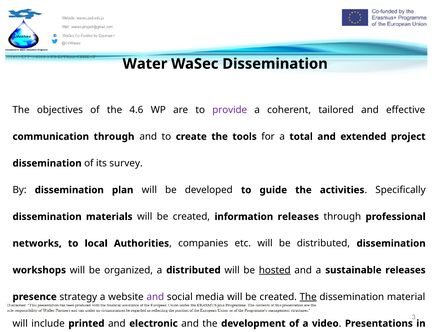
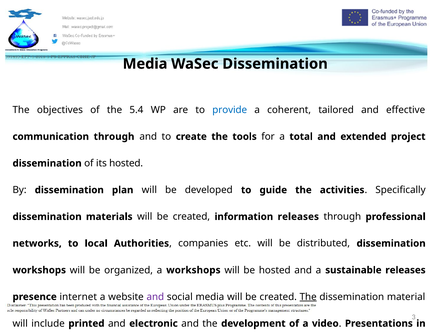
Water at (145, 64): Water -> Media
4.6: 4.6 -> 5.4
provide colour: purple -> blue
its survey: survey -> hosted
a distributed: distributed -> workshops
hosted at (275, 270) underline: present -> none
strategy: strategy -> internet
